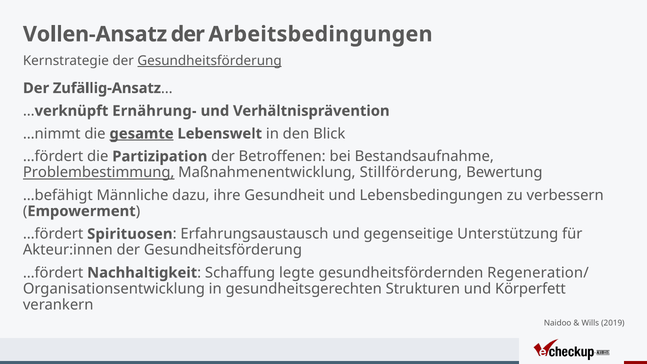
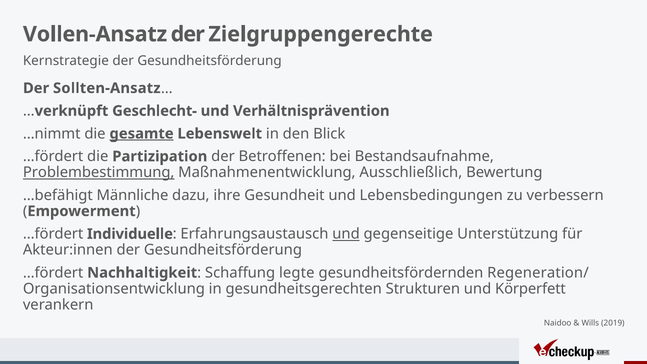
Arbeitsbedingungen: Arbeitsbedingungen -> Zielgruppengerechte
Gesundheitsförderung at (210, 61) underline: present -> none
Zufällig-Ansatz: Zufällig-Ansatz -> Sollten-Ansatz
Ernährung-: Ernährung- -> Geschlecht-
Stillförderung: Stillförderung -> Ausschließlich
Spirituosen: Spirituosen -> Individuelle
und at (346, 234) underline: none -> present
